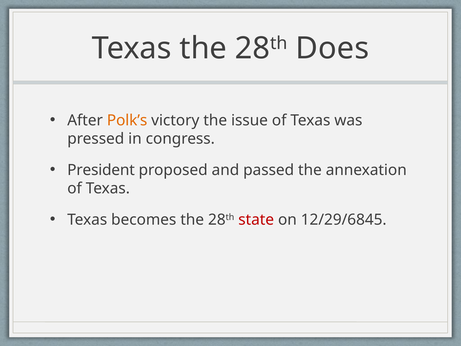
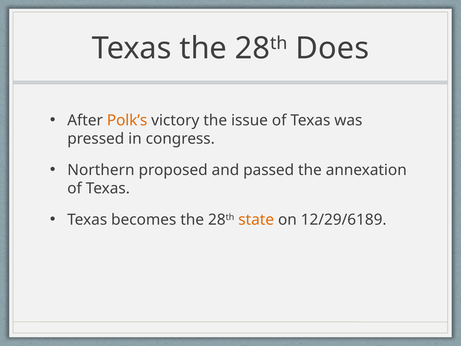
President: President -> Northern
state colour: red -> orange
12/29/6845: 12/29/6845 -> 12/29/6189
